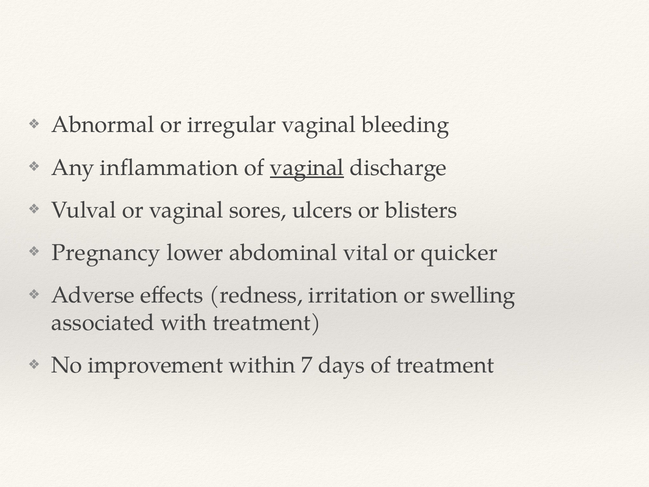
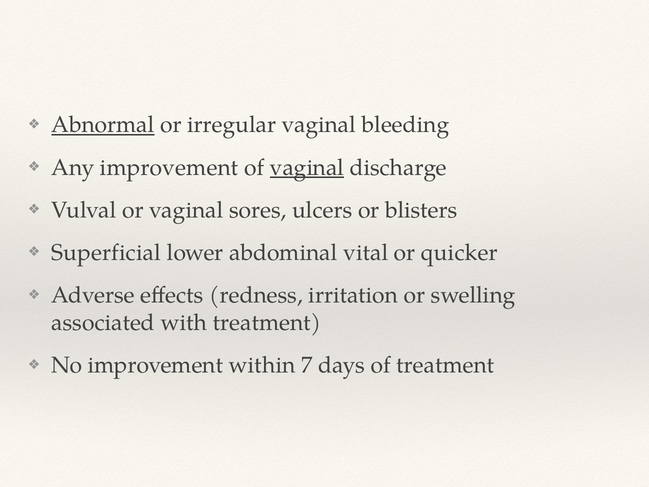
Abnormal underline: none -> present
Any inflammation: inflammation -> improvement
Pregnancy: Pregnancy -> Superficial
